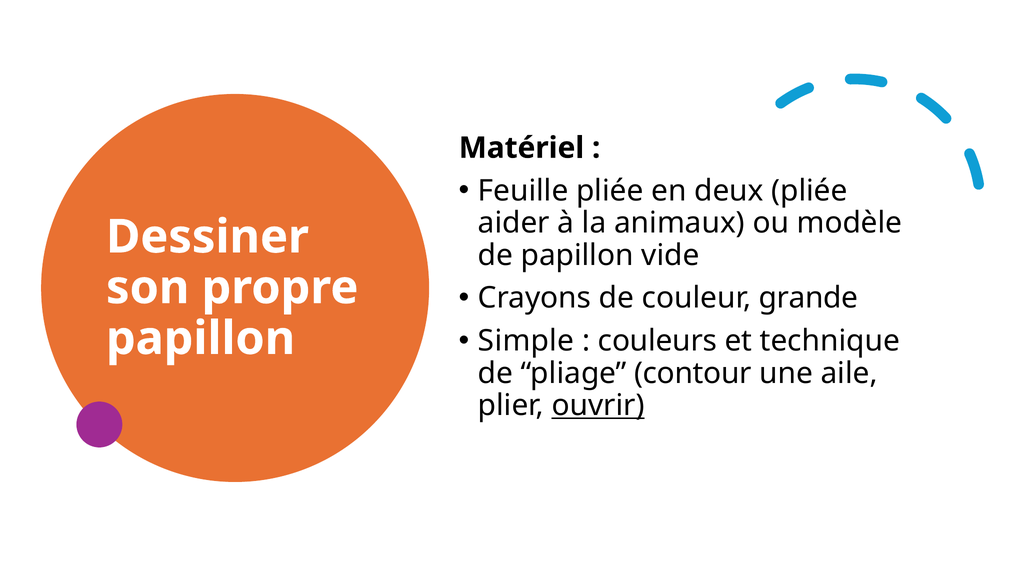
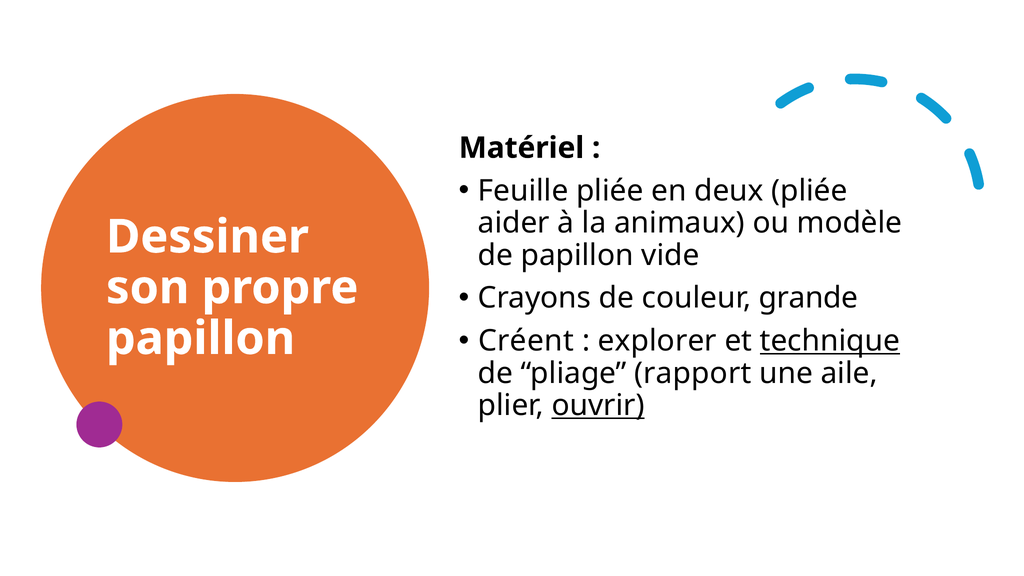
Simple: Simple -> Créent
couleurs: couleurs -> explorer
technique underline: none -> present
contour: contour -> rapport
